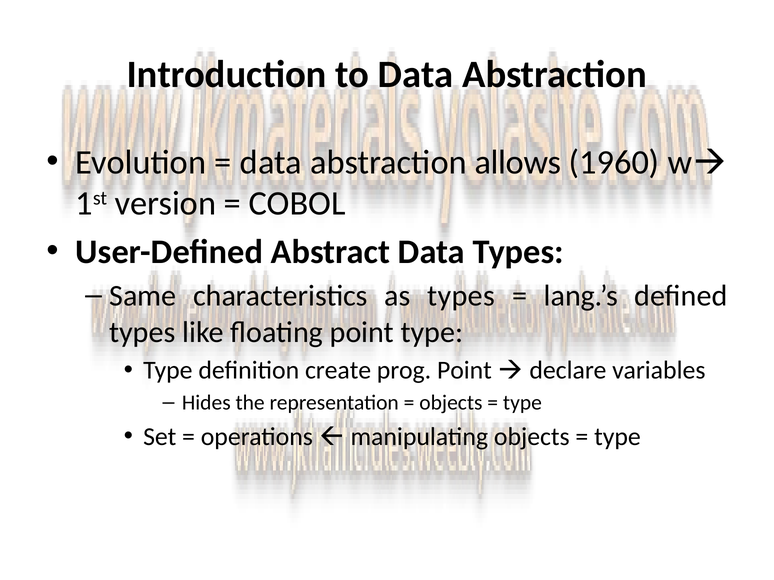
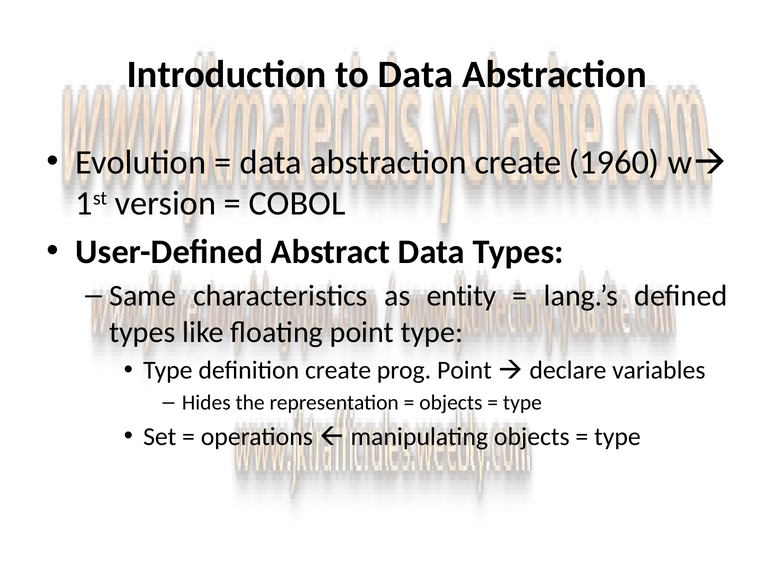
abstraction allows: allows -> create
as types: types -> entity
